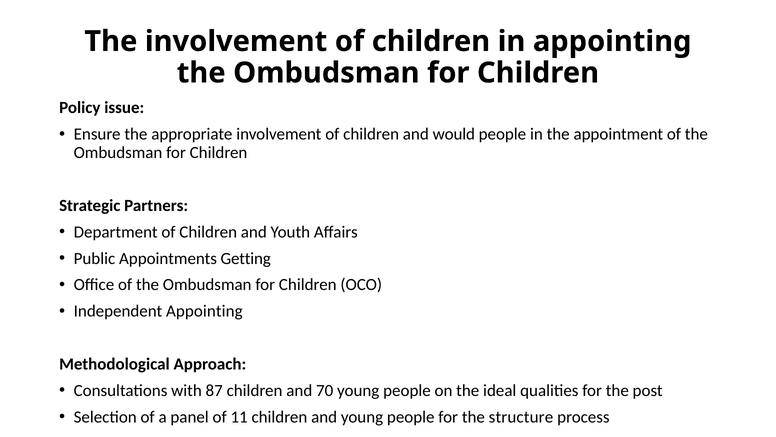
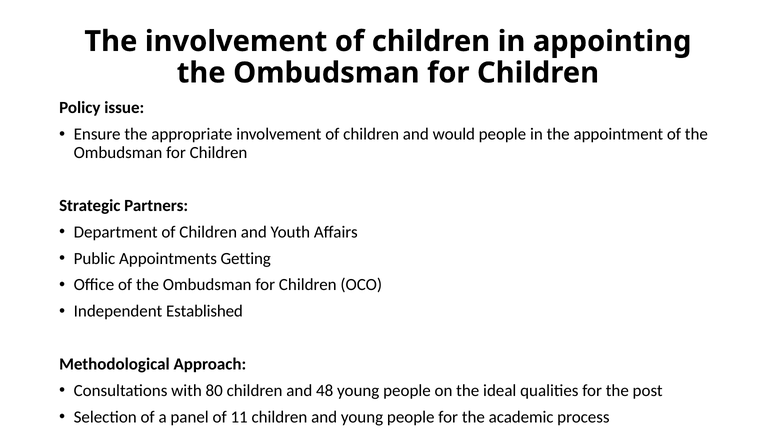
Independent Appointing: Appointing -> Established
87: 87 -> 80
70: 70 -> 48
structure: structure -> academic
